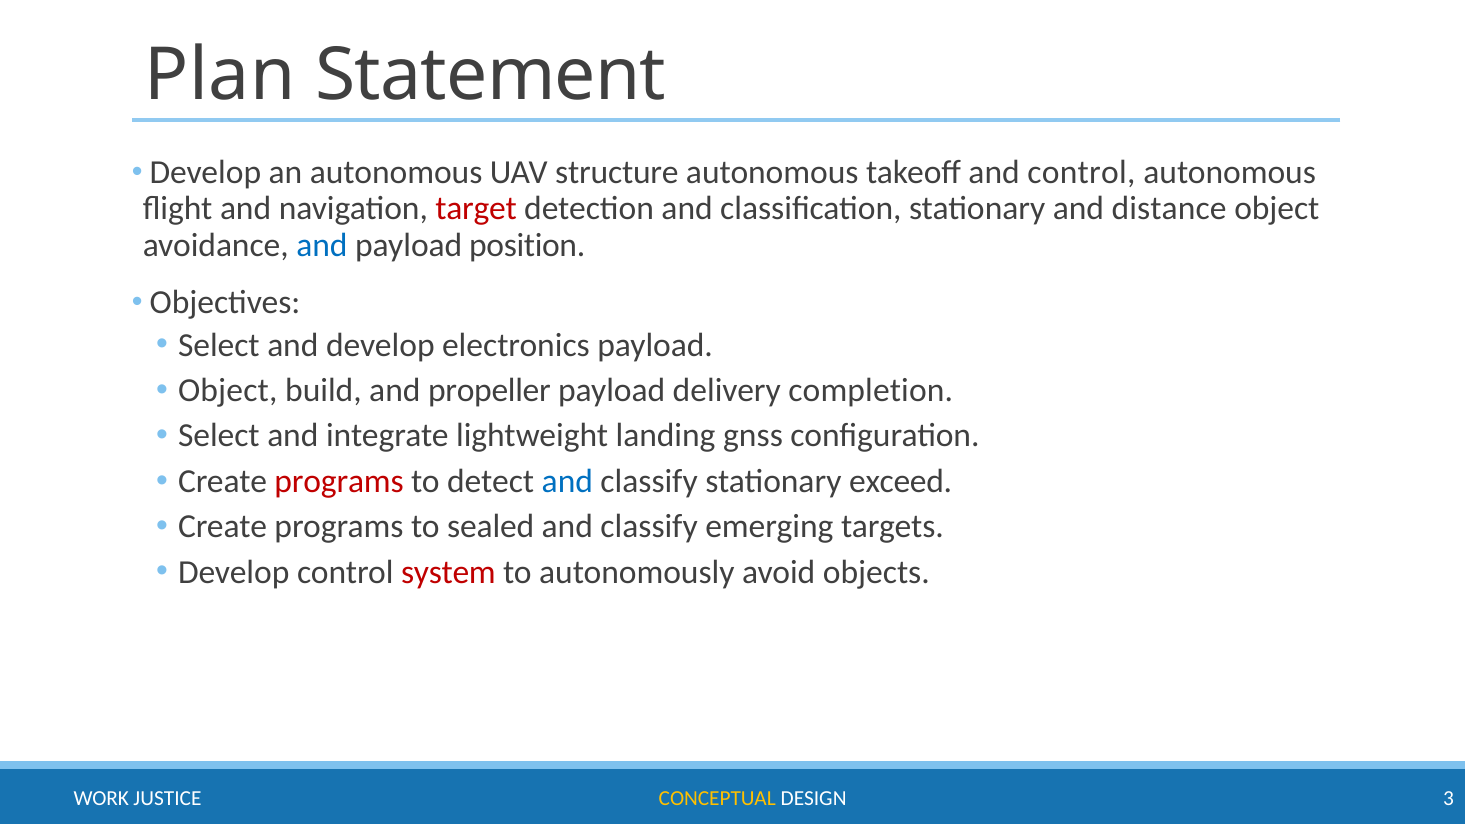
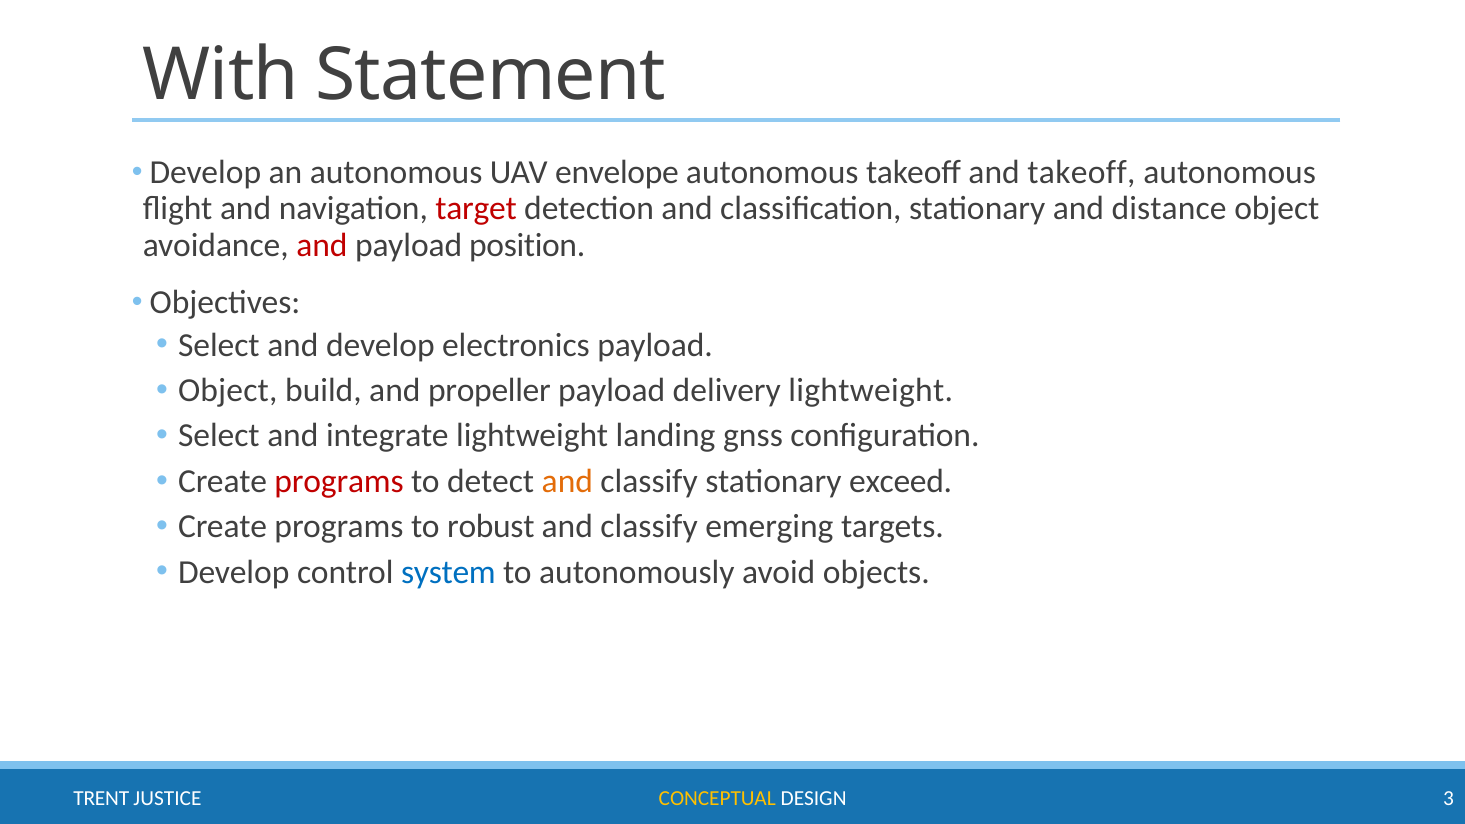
Plan: Plan -> With
structure: structure -> envelope
and control: control -> takeoff
and at (322, 245) colour: blue -> red
delivery completion: completion -> lightweight
and at (567, 481) colour: blue -> orange
sealed: sealed -> robust
system colour: red -> blue
WORK: WORK -> TRENT
